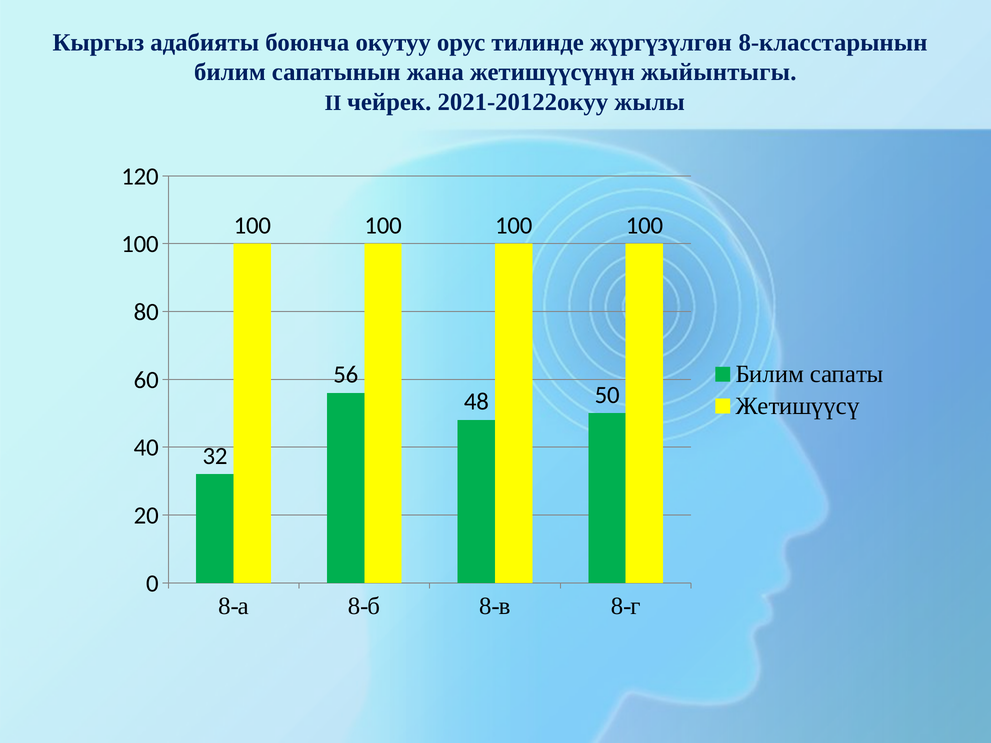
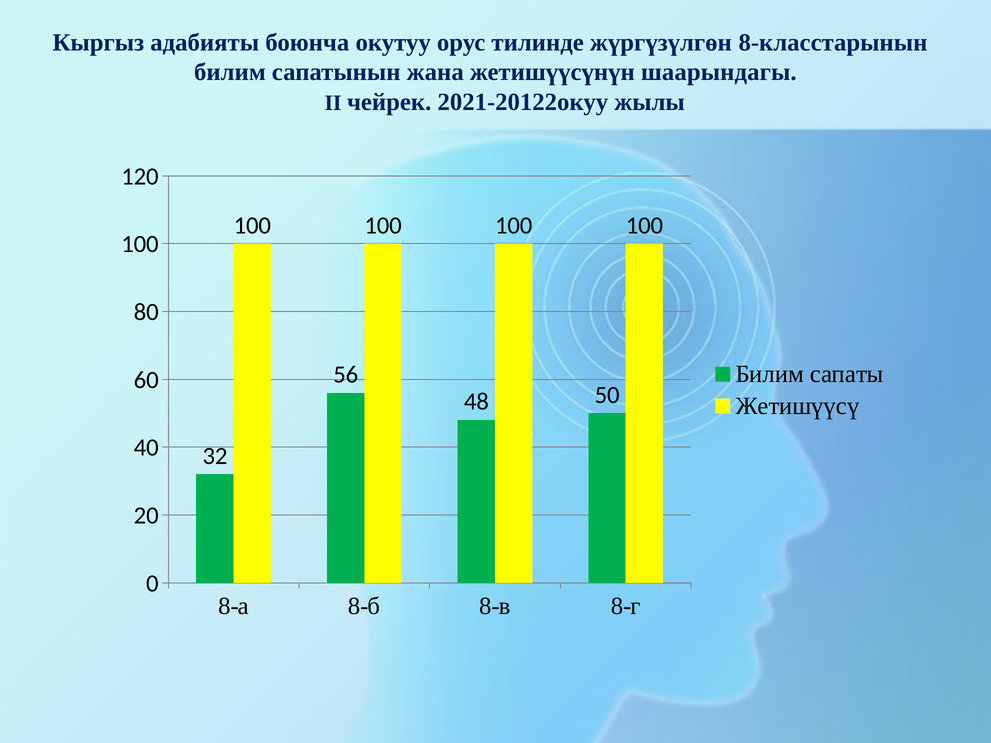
жыйынтыгы: жыйынтыгы -> шаарындагы
